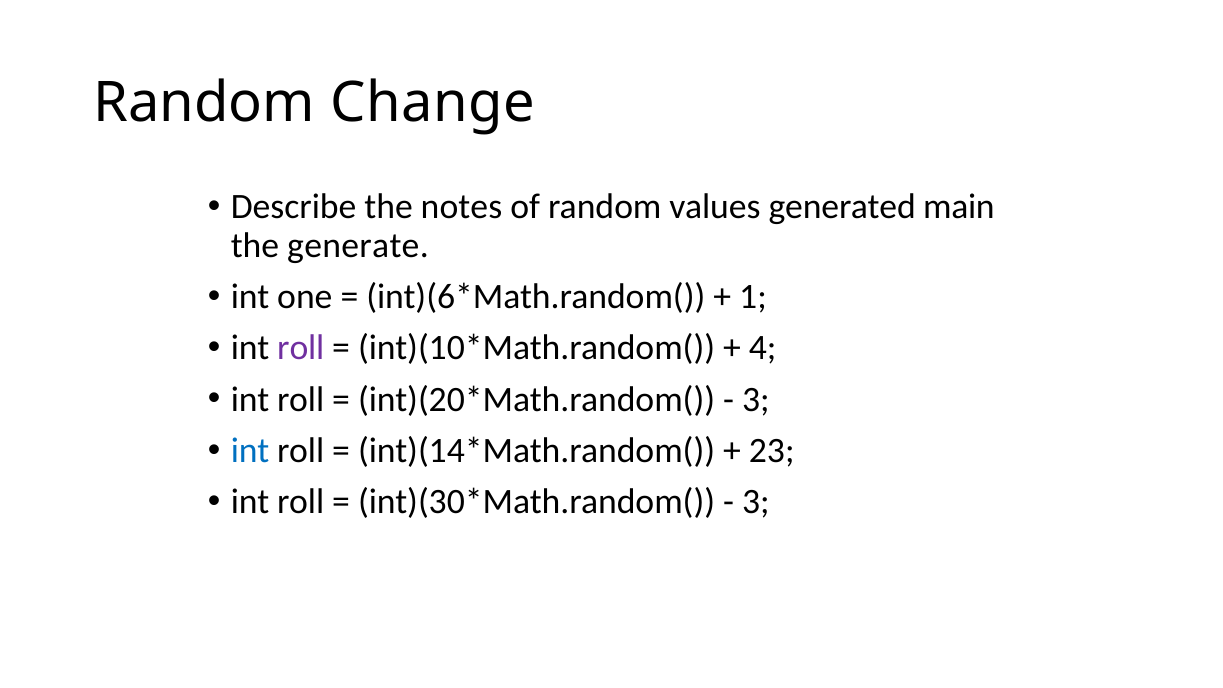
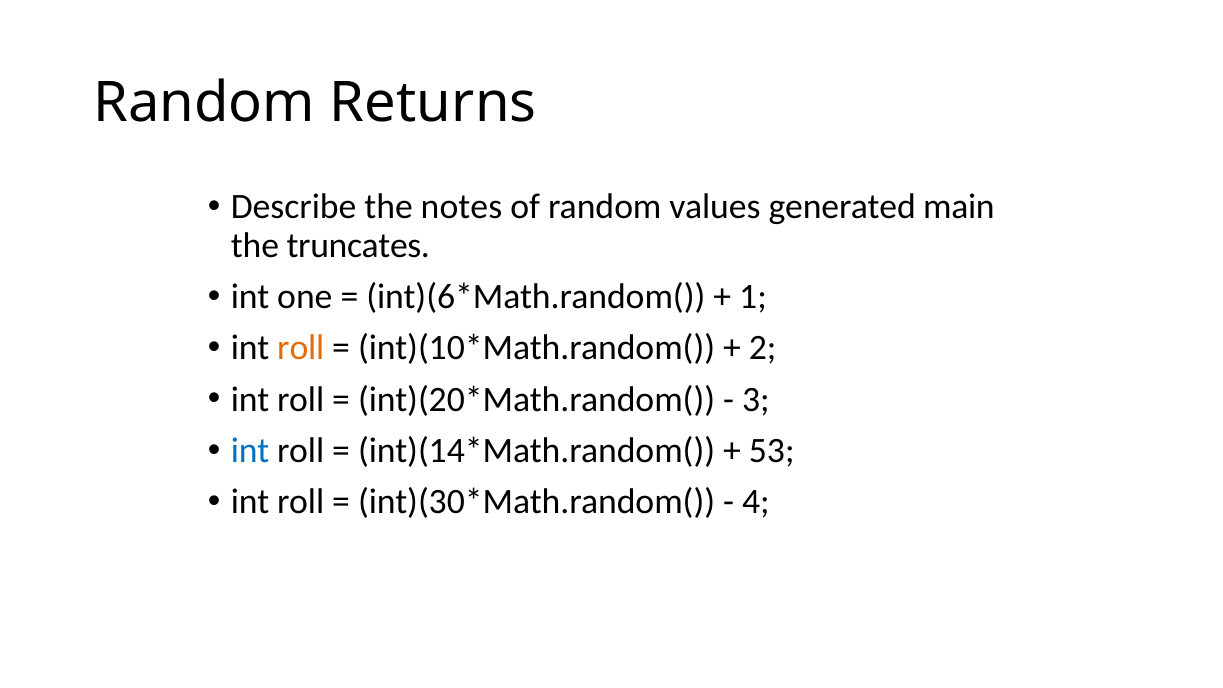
Change: Change -> Returns
generate: generate -> truncates
roll at (301, 348) colour: purple -> orange
4: 4 -> 2
23: 23 -> 53
3 at (756, 502): 3 -> 4
